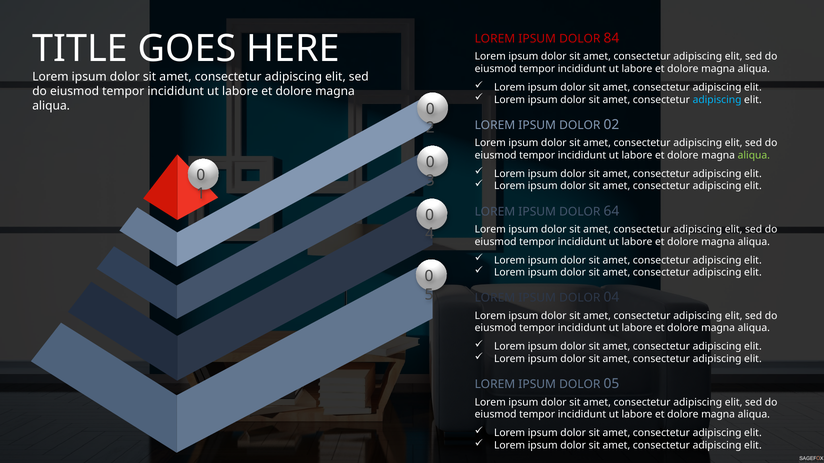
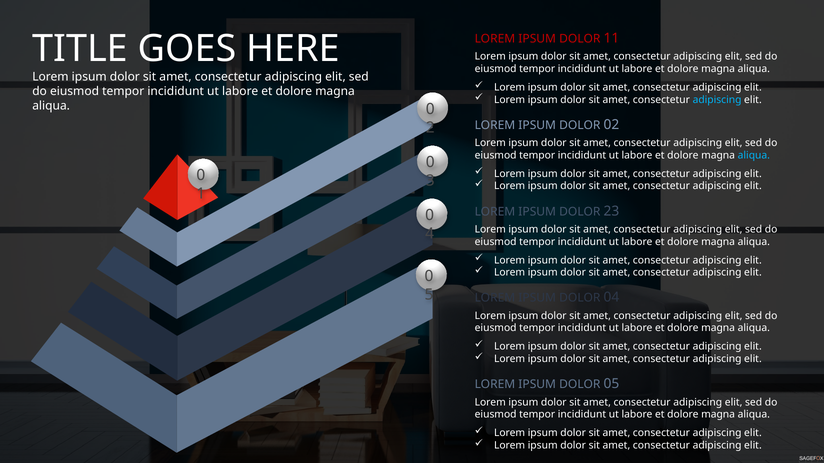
84: 84 -> 11
aliqua at (754, 155) colour: light green -> light blue
64: 64 -> 23
